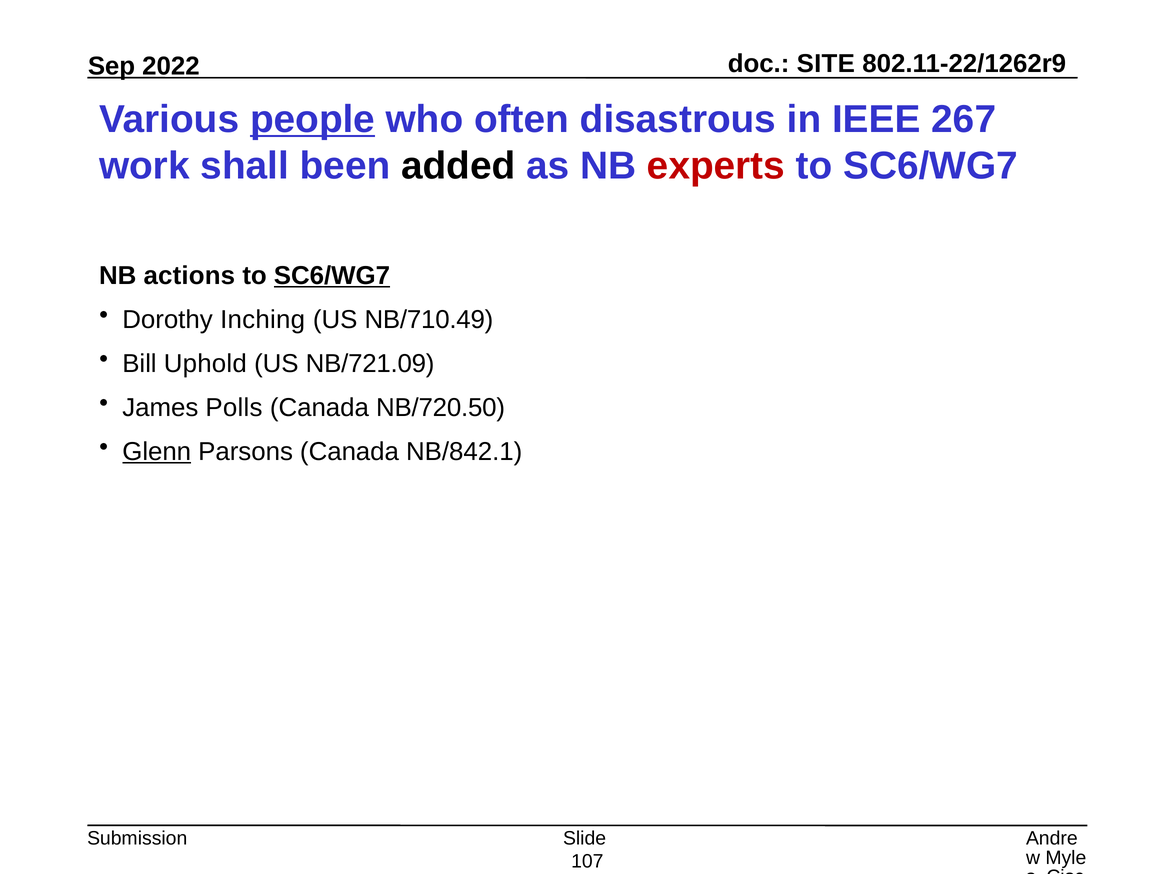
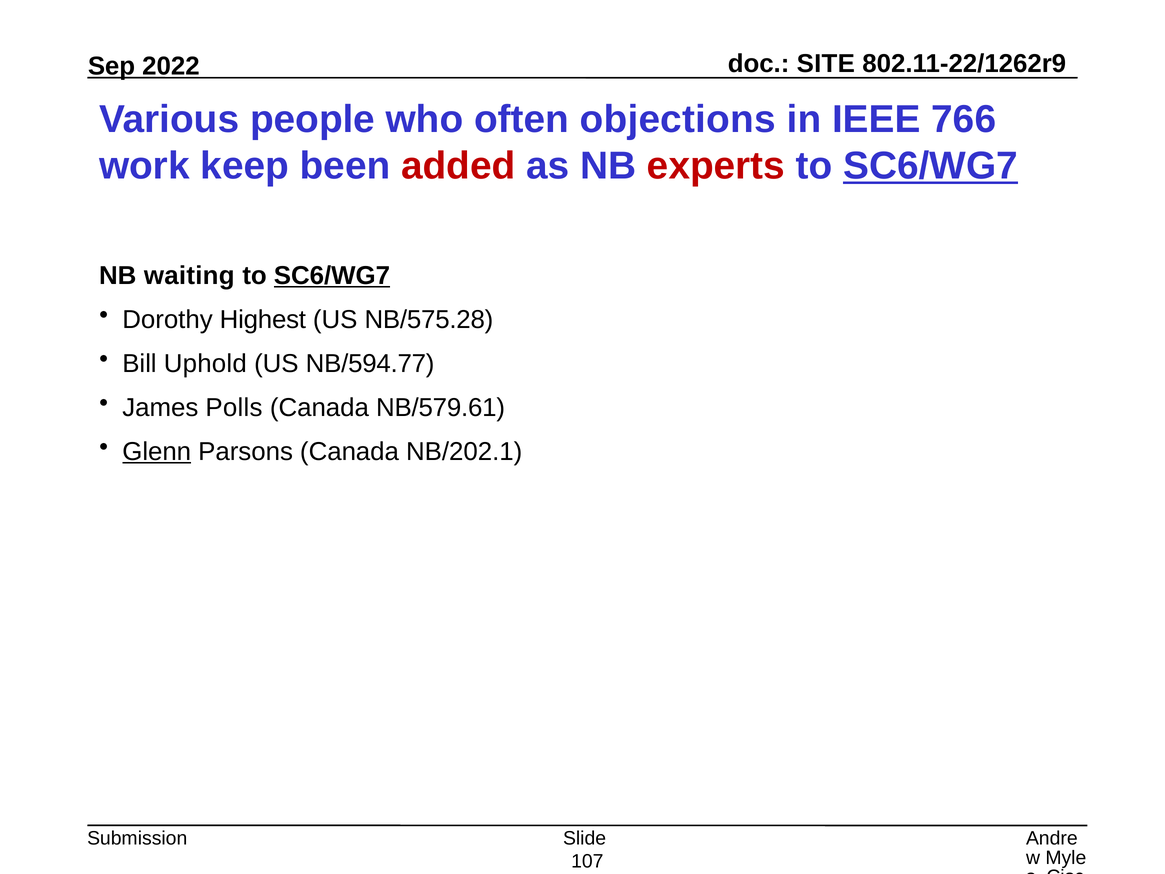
people underline: present -> none
disastrous: disastrous -> objections
267: 267 -> 766
shall: shall -> keep
added colour: black -> red
SC6/WG7 at (930, 166) underline: none -> present
actions: actions -> waiting
Inching: Inching -> Highest
NB/710.49: NB/710.49 -> NB/575.28
NB/721.09: NB/721.09 -> NB/594.77
NB/720.50: NB/720.50 -> NB/579.61
NB/842.1: NB/842.1 -> NB/202.1
